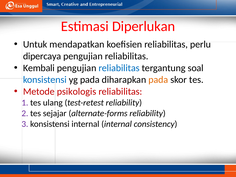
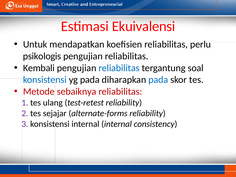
Diperlukan: Diperlukan -> Ekuivalensi
dipercaya: dipercaya -> psikologis
pada at (158, 80) colour: orange -> blue
psikologis: psikologis -> sebaiknya
